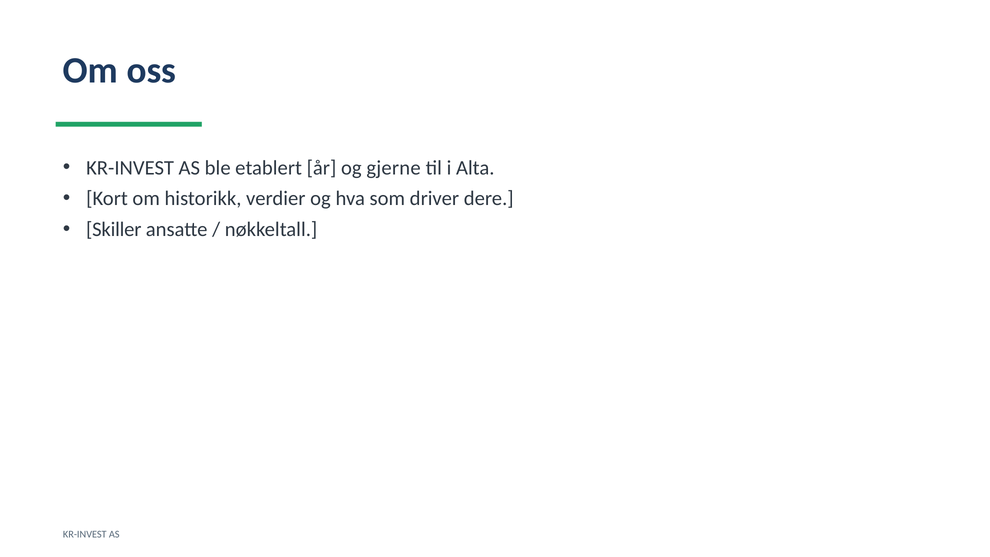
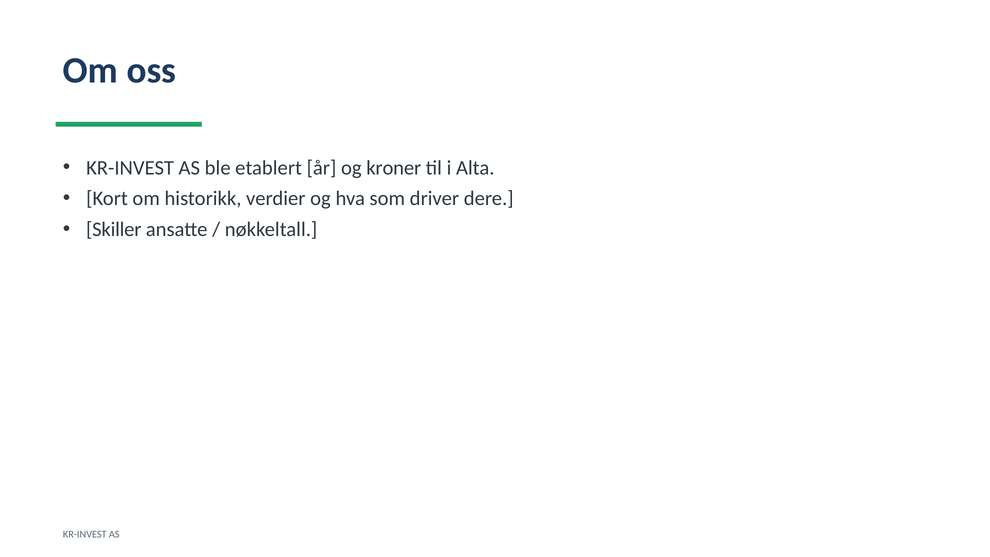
gjerne: gjerne -> kroner
